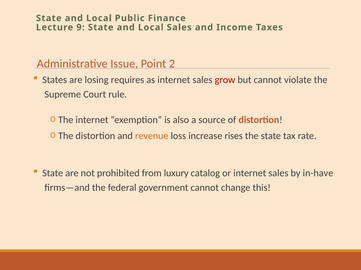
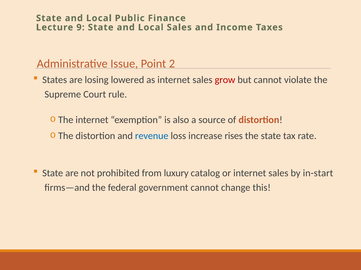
requires: requires -> lowered
revenue colour: orange -> blue
in-have: in-have -> in-start
